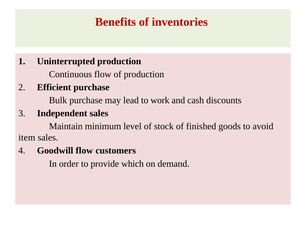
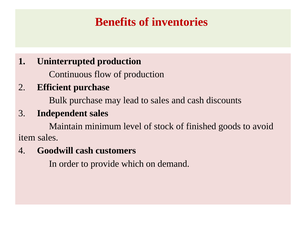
to work: work -> sales
Goodwill flow: flow -> cash
